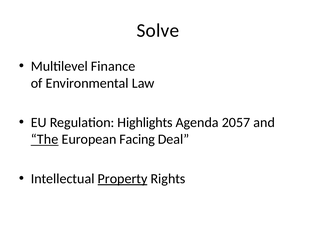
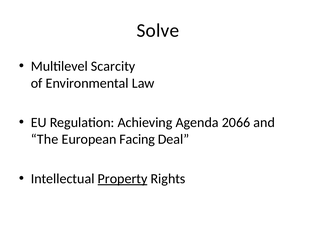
Finance: Finance -> Scarcity
Highlights: Highlights -> Achieving
2057: 2057 -> 2066
The underline: present -> none
